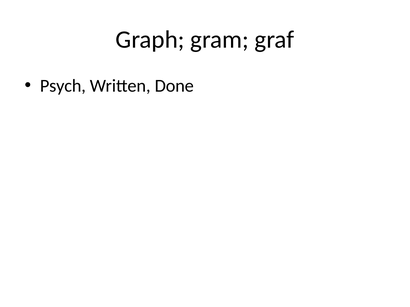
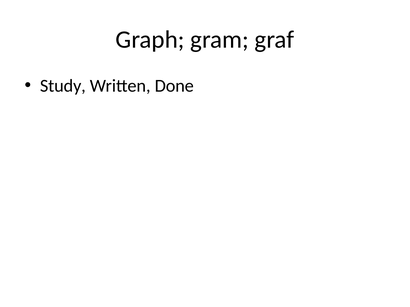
Psych: Psych -> Study
